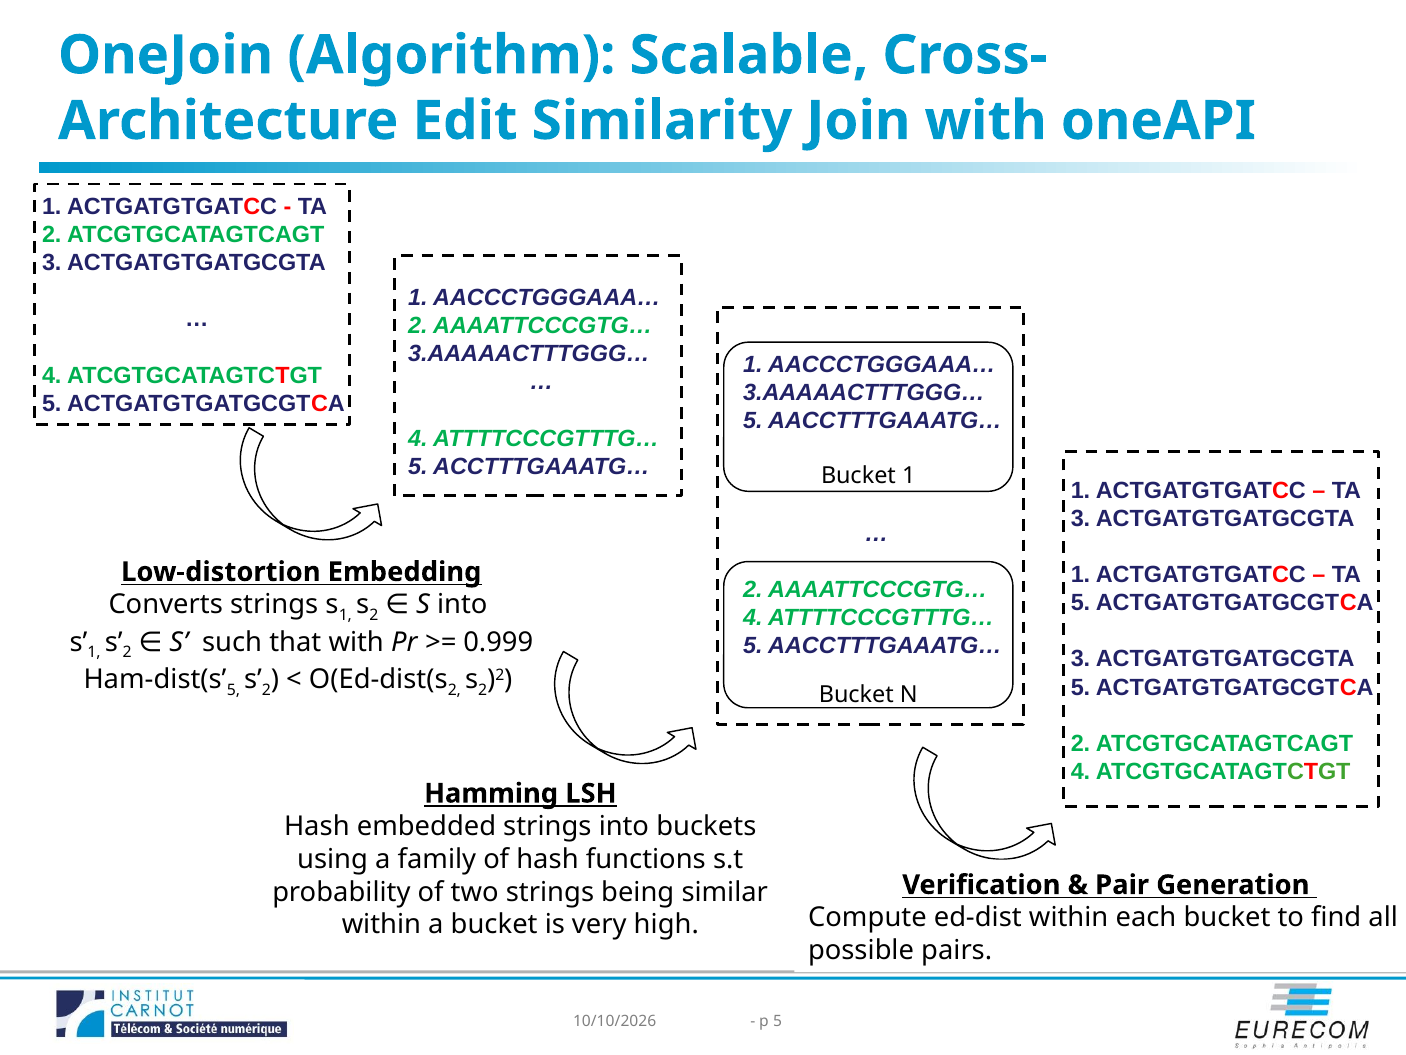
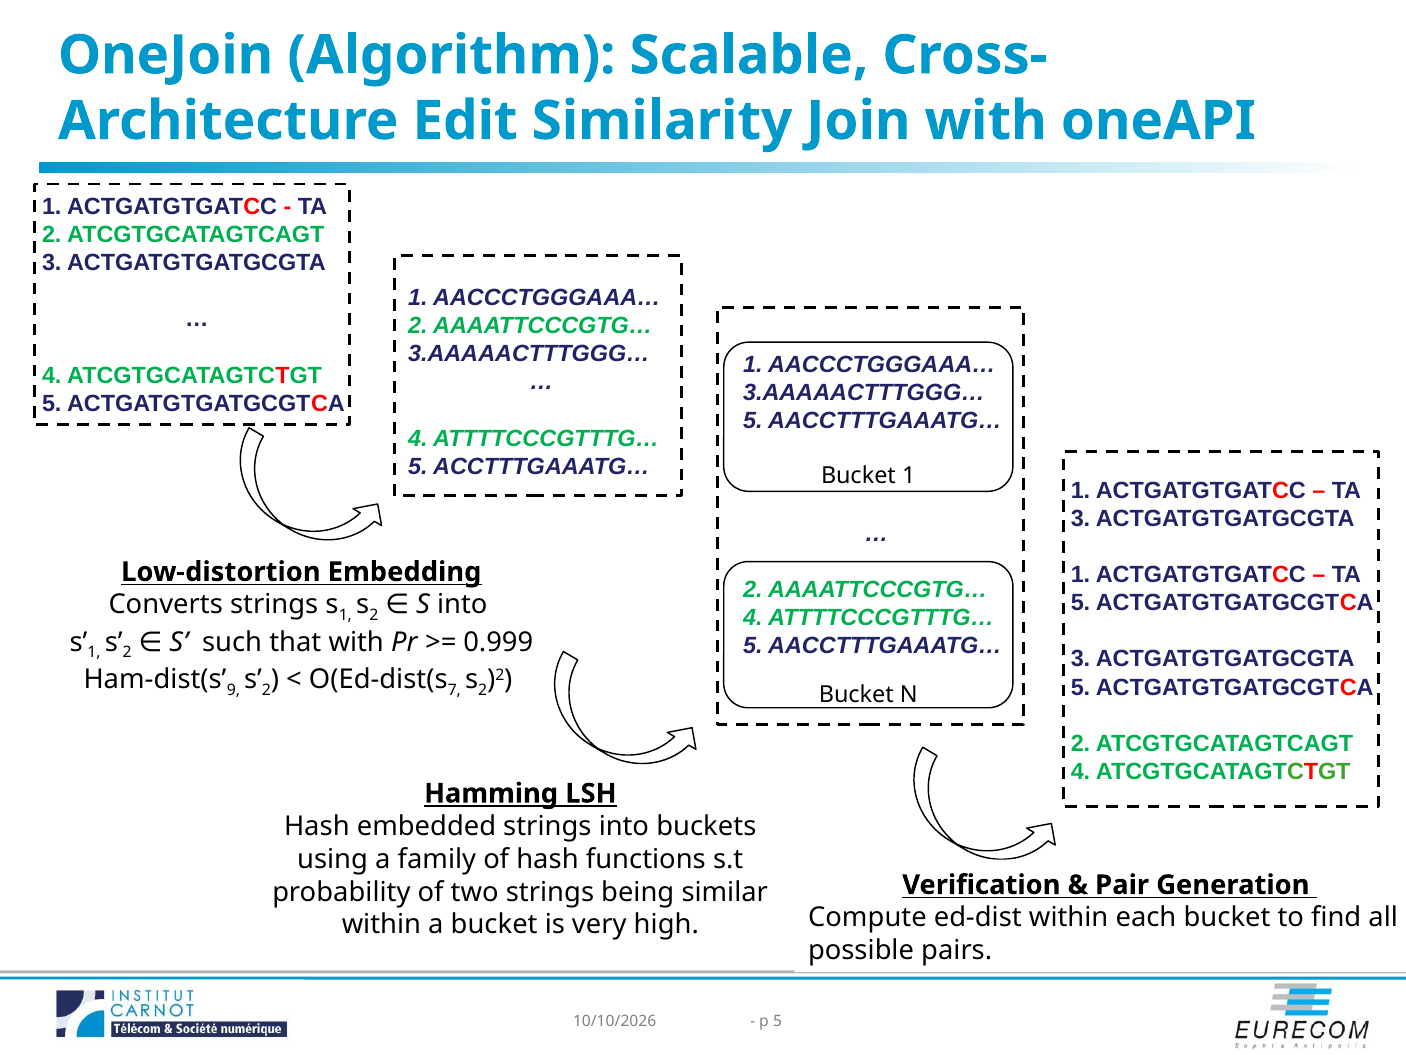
5 at (233, 690): 5 -> 9
2 at (454, 690): 2 -> 7
